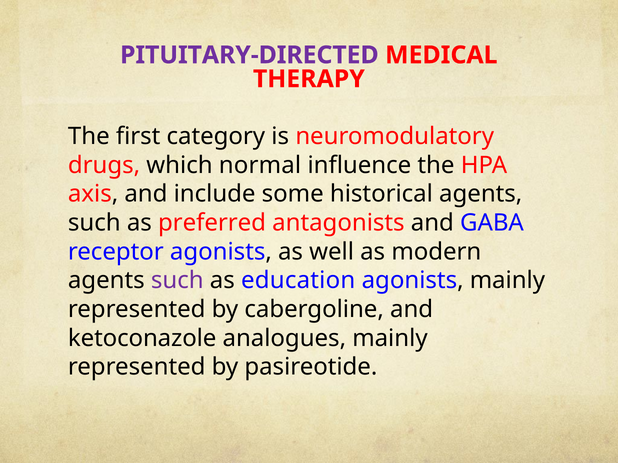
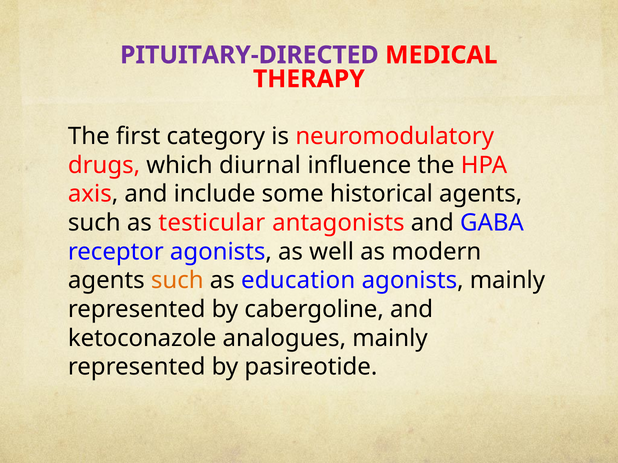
normal: normal -> diurnal
preferred: preferred -> testicular
such at (177, 281) colour: purple -> orange
